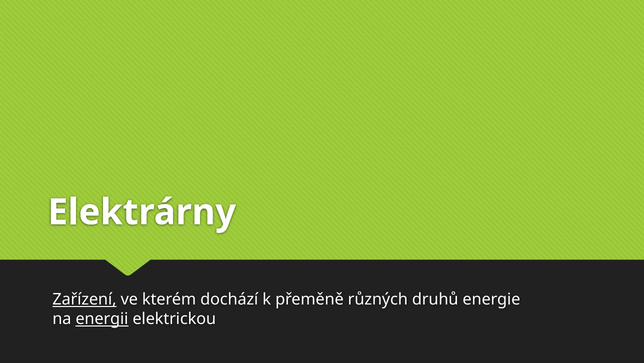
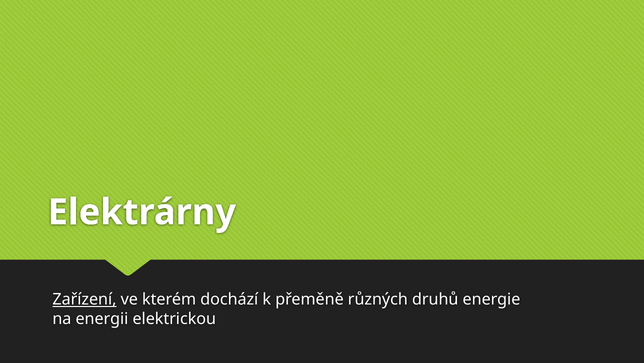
energii underline: present -> none
